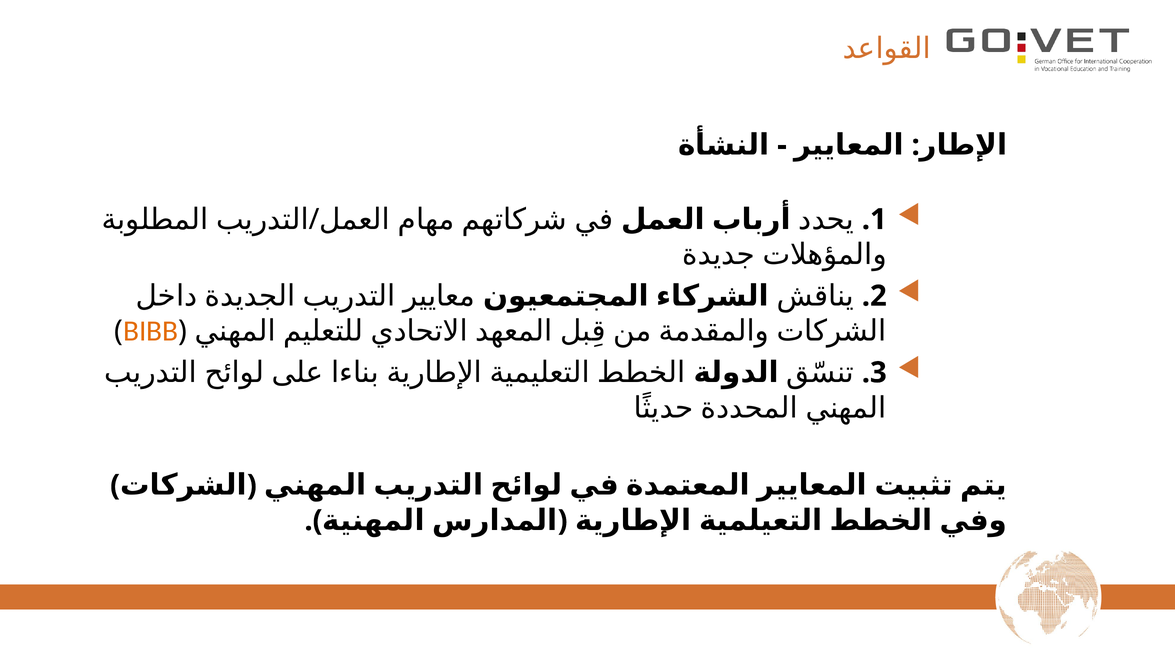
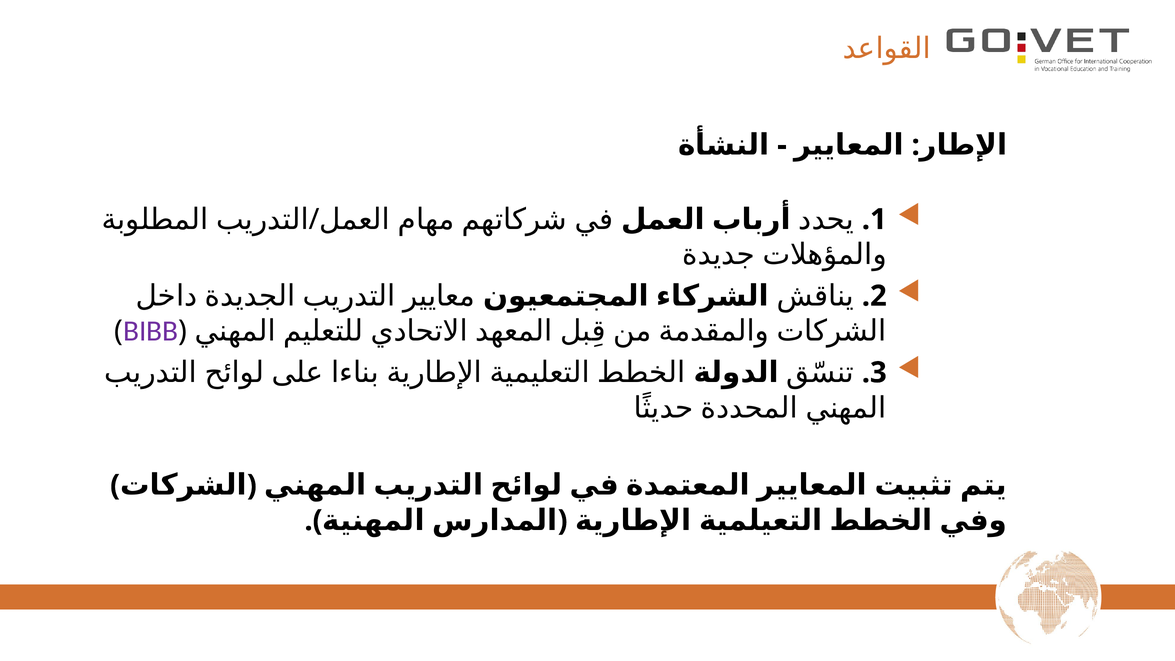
BIBB colour: orange -> purple
